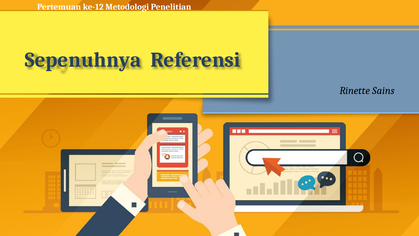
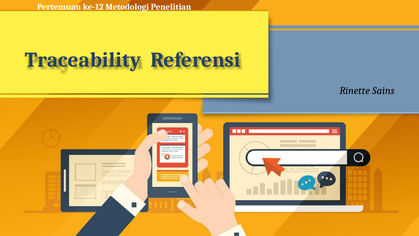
Sepenuhnya: Sepenuhnya -> Traceability
